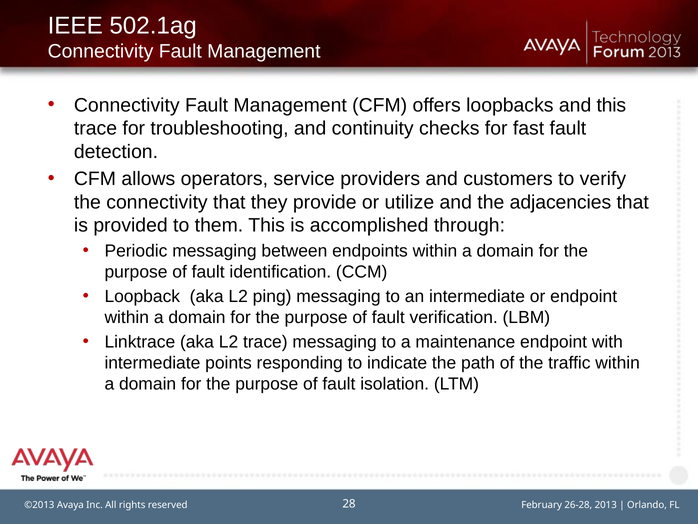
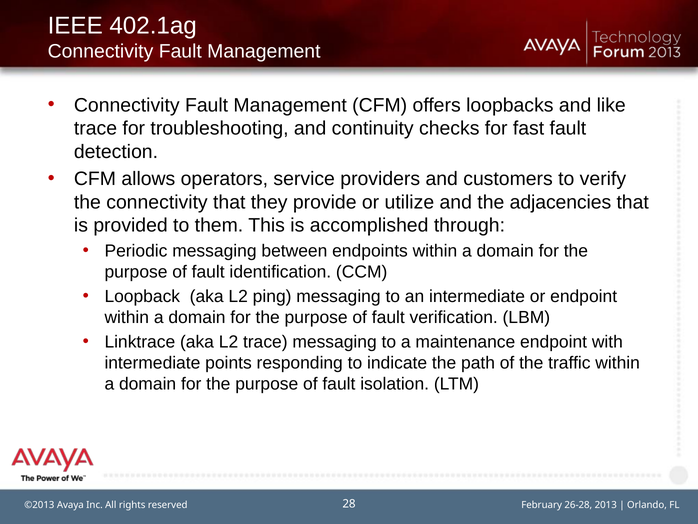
502.1ag: 502.1ag -> 402.1ag
and this: this -> like
